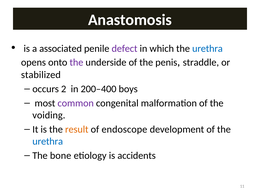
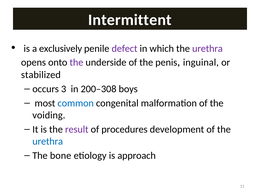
Anastomosis: Anastomosis -> Intermittent
associated: associated -> exclusively
urethra at (207, 49) colour: blue -> purple
straddle: straddle -> inguinal
2: 2 -> 3
200–400: 200–400 -> 200–308
common colour: purple -> blue
result colour: orange -> purple
endoscope: endoscope -> procedures
accidents: accidents -> approach
